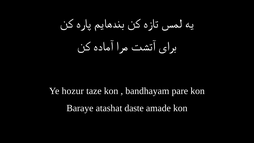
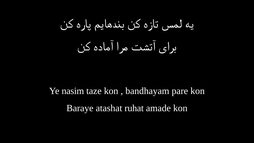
hozur: hozur -> nasim
daste: daste -> ruhat
